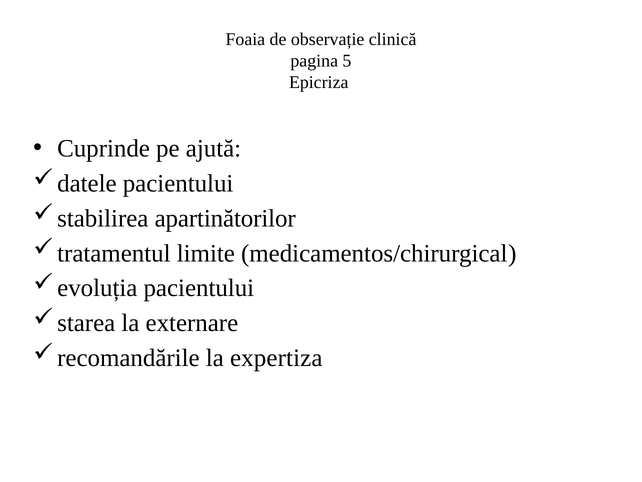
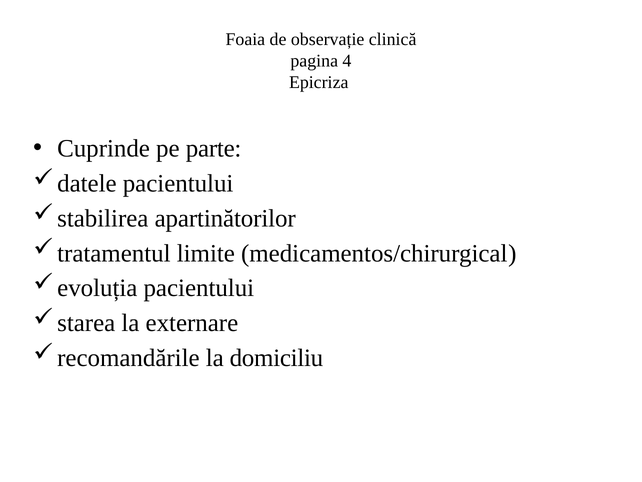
5: 5 -> 4
ajută: ajută -> parte
expertiza: expertiza -> domiciliu
